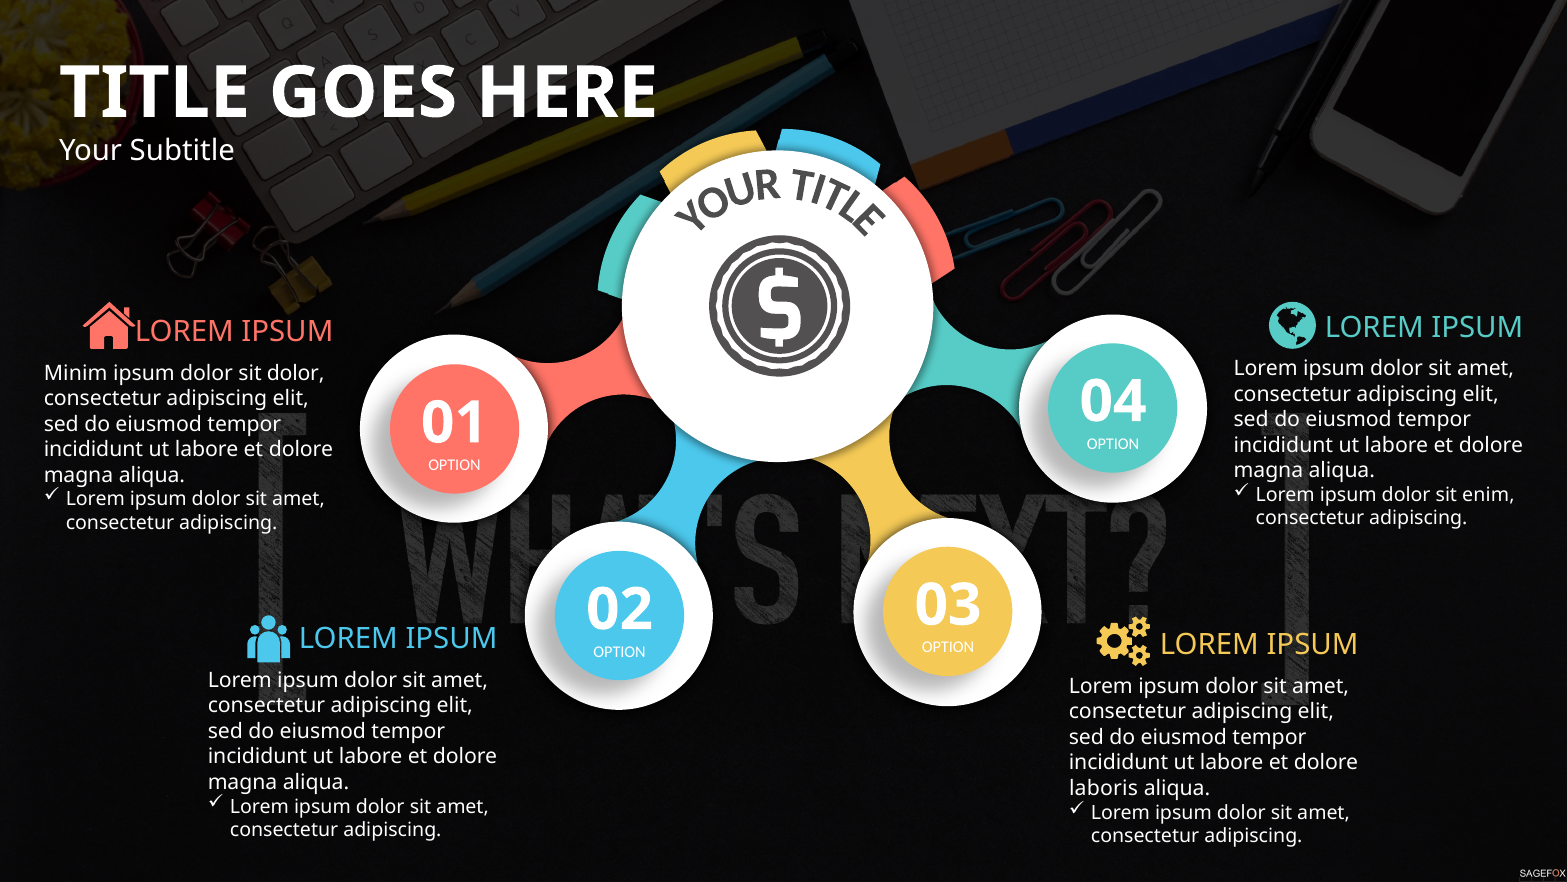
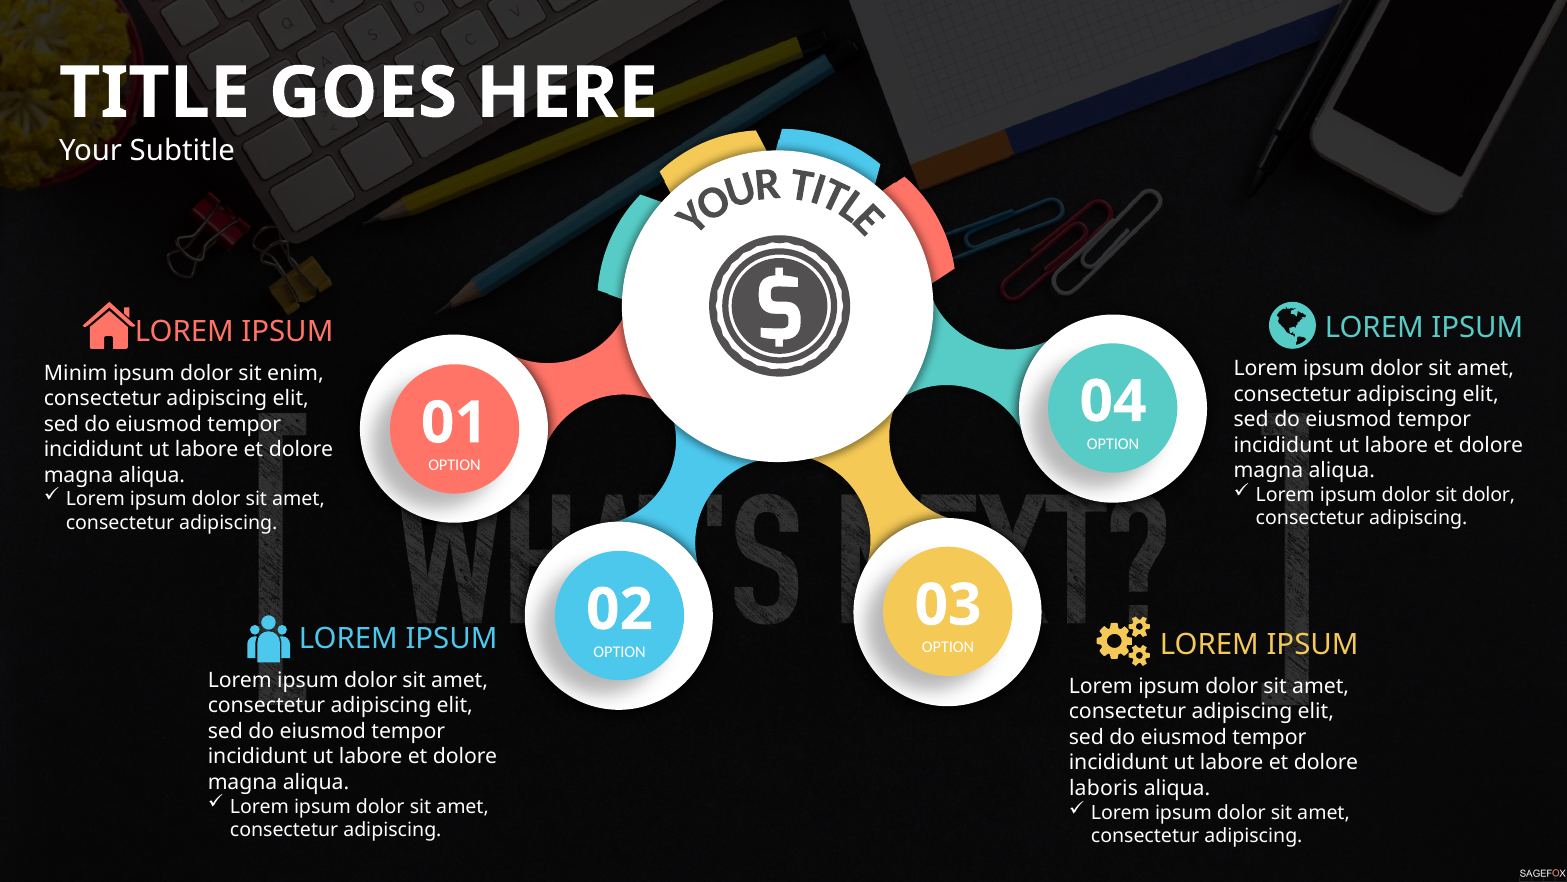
sit dolor: dolor -> enim
sit enim: enim -> dolor
